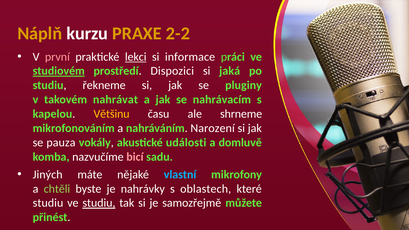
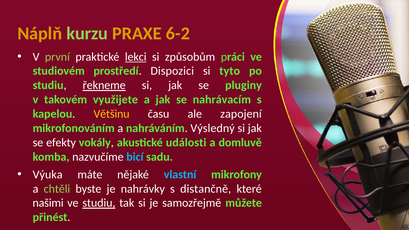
kurzu colour: white -> light green
2-2: 2-2 -> 6-2
první colour: pink -> light green
informace: informace -> způsobům
studiovém underline: present -> none
jaká: jaká -> tyto
řekneme underline: none -> present
nahrávat: nahrávat -> využijete
shrneme: shrneme -> zapojení
Narození: Narození -> Výsledný
pauza: pauza -> efekty
bicí colour: pink -> light blue
Jiných: Jiných -> Výuka
oblastech: oblastech -> distančně
studiu at (48, 203): studiu -> našimi
